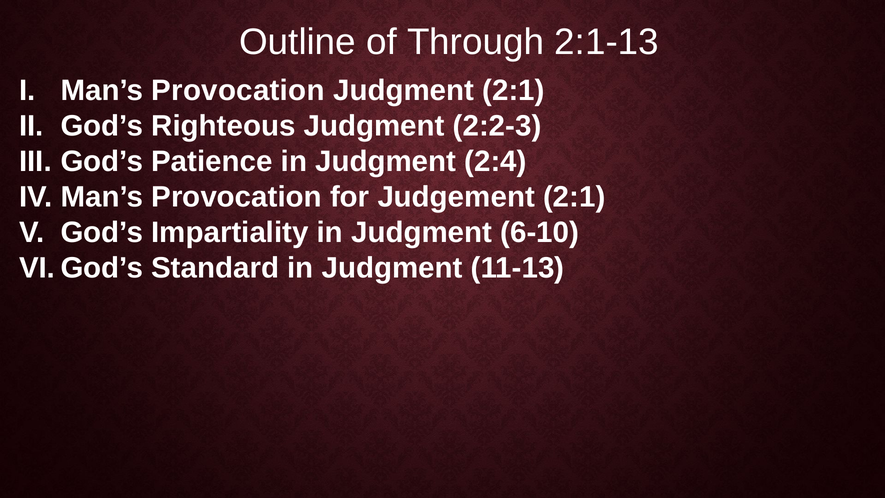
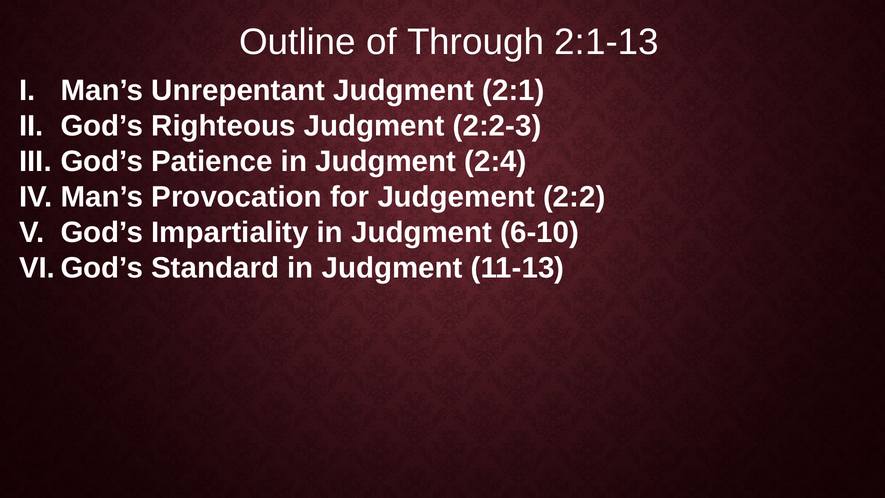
Provocation at (238, 91): Provocation -> Unrepentant
Judgement 2:1: 2:1 -> 2:2
